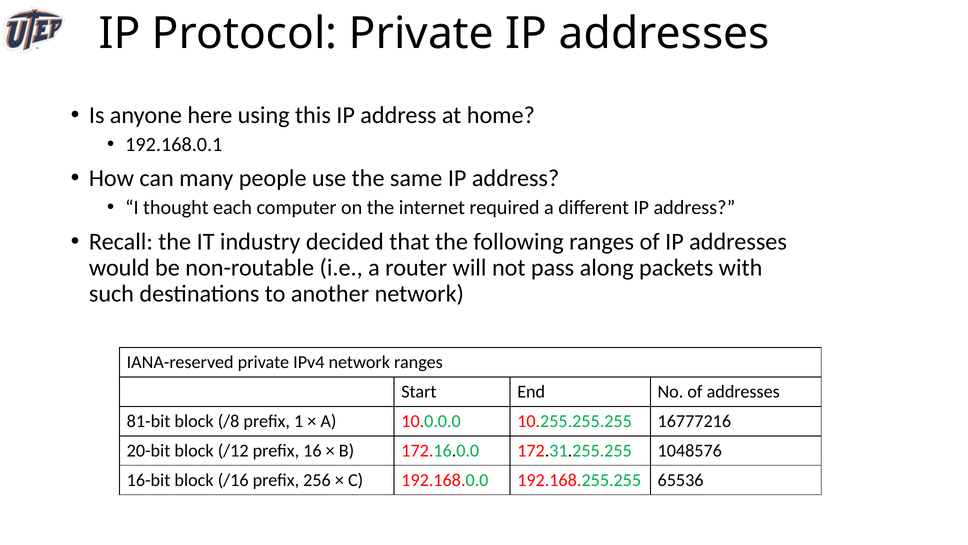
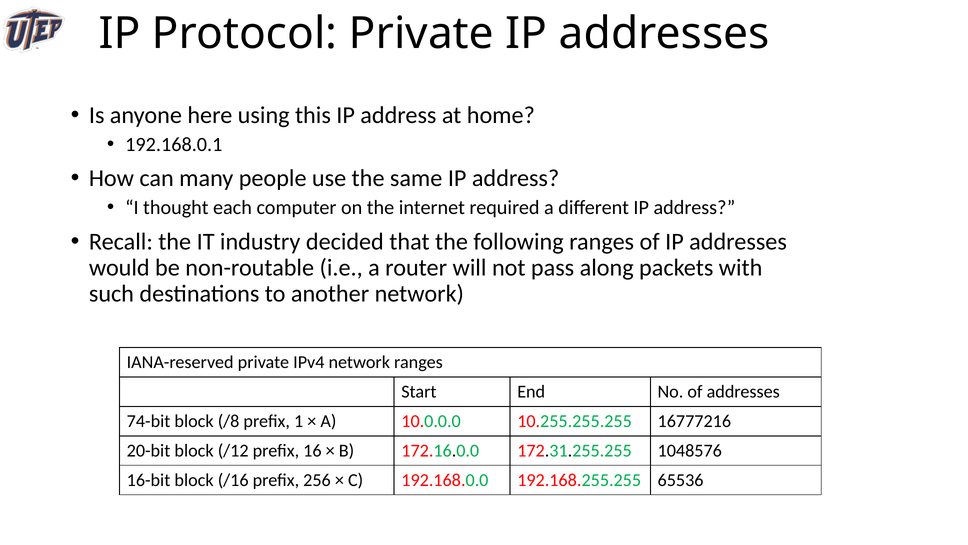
81-bit: 81-bit -> 74-bit
